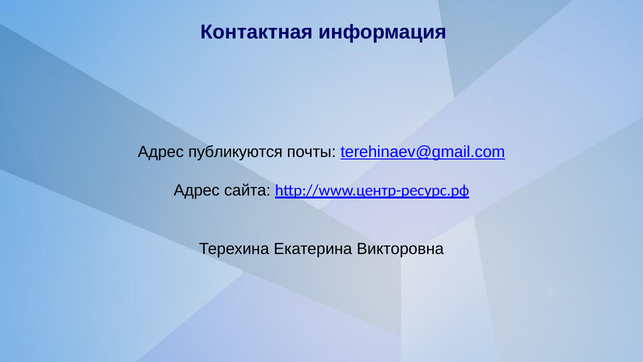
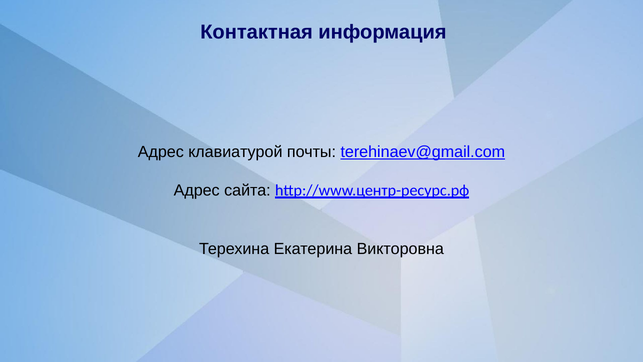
публикуются: публикуются -> клавиатурой
